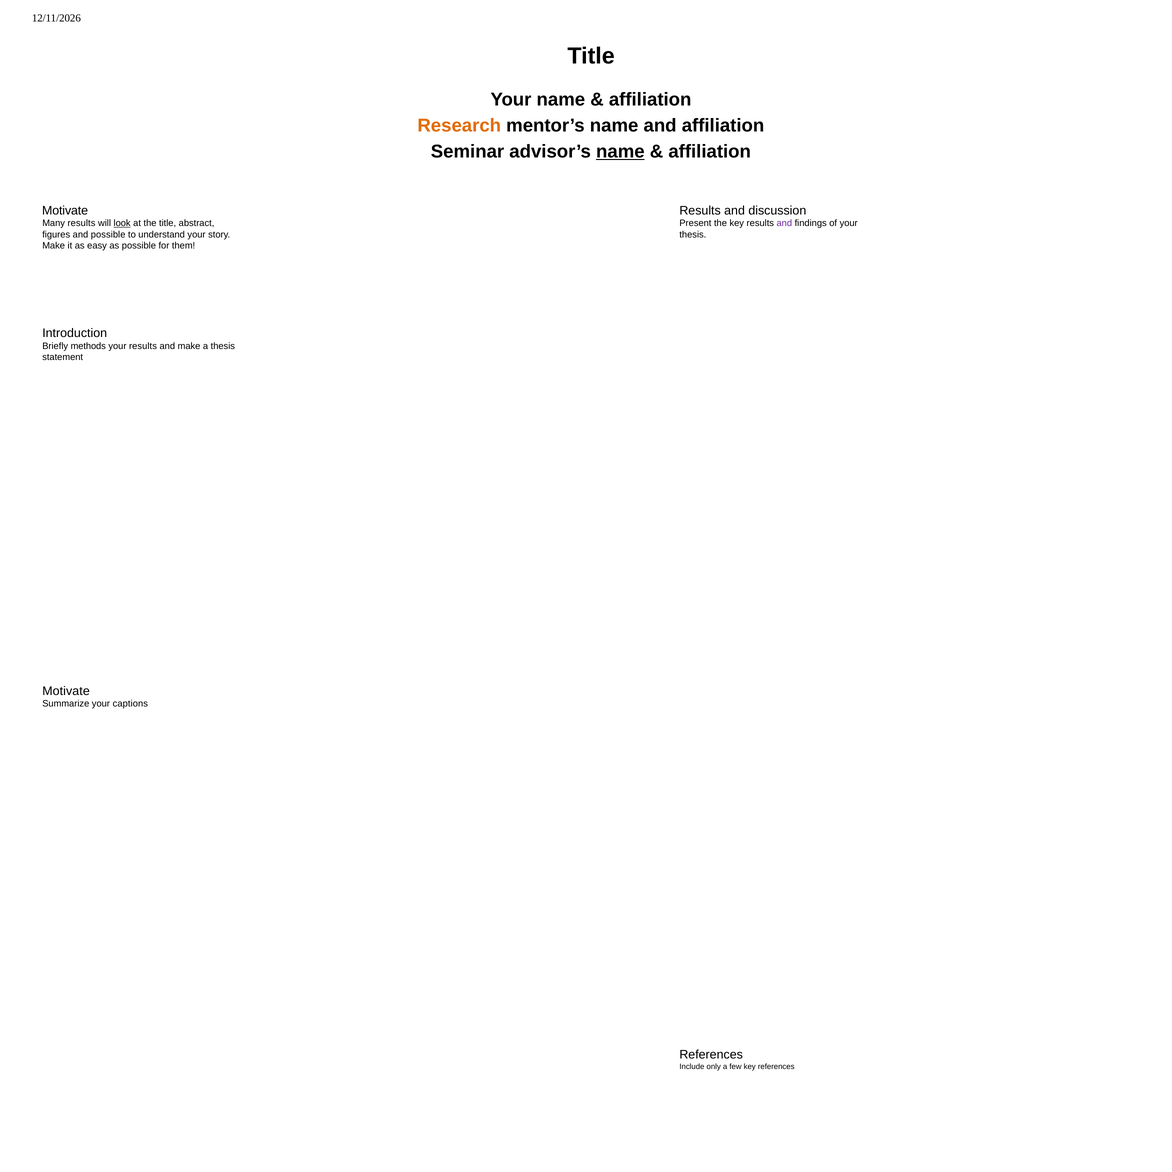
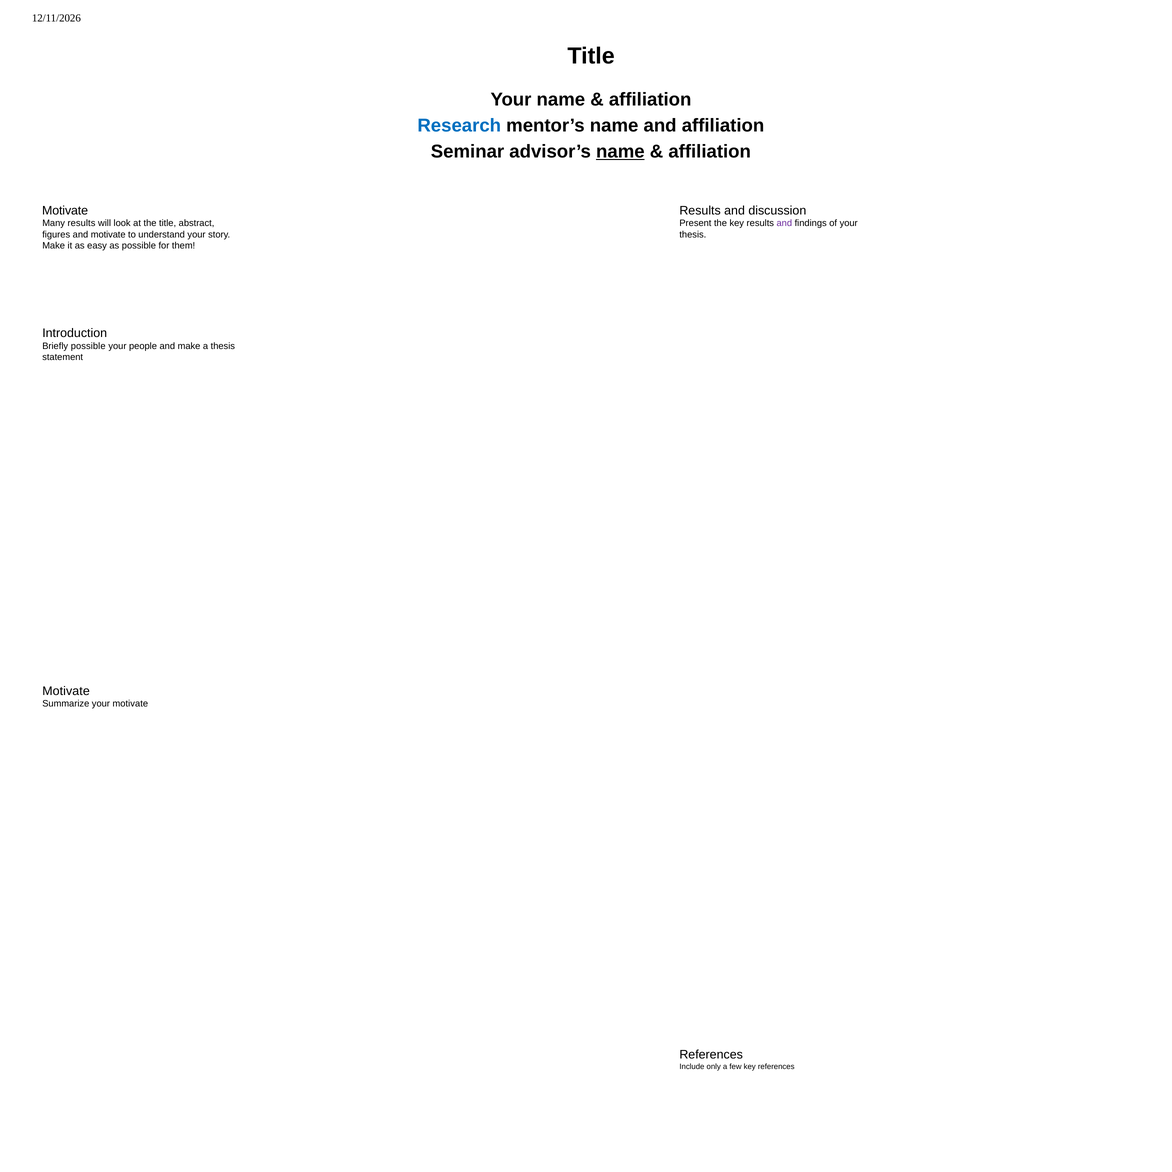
Research colour: orange -> blue
look underline: present -> none
and possible: possible -> motivate
Briefly methods: methods -> possible
your results: results -> people
your captions: captions -> motivate
